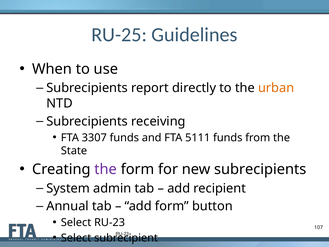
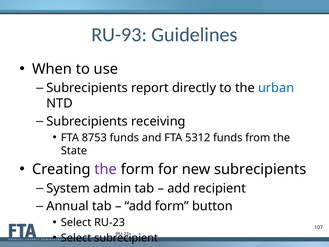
RU-25: RU-25 -> RU-93
urban colour: orange -> blue
3307: 3307 -> 8753
5111: 5111 -> 5312
